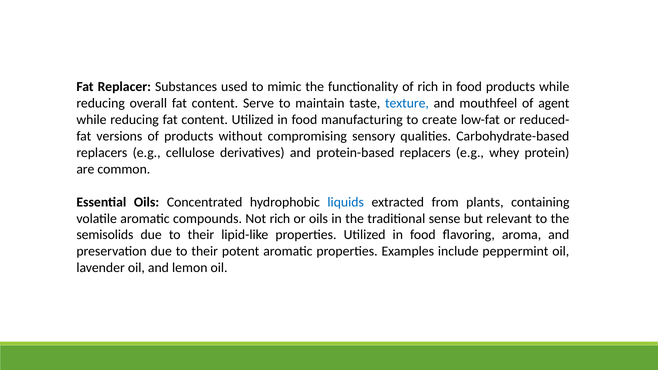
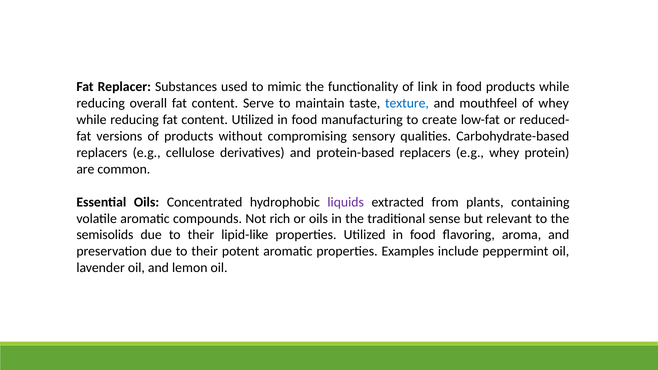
of rich: rich -> link
of agent: agent -> whey
liquids colour: blue -> purple
